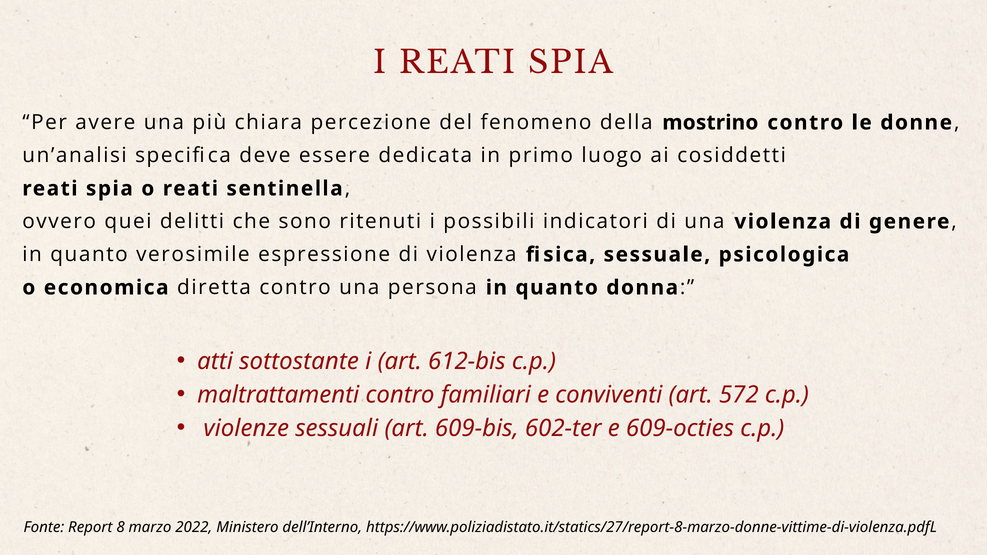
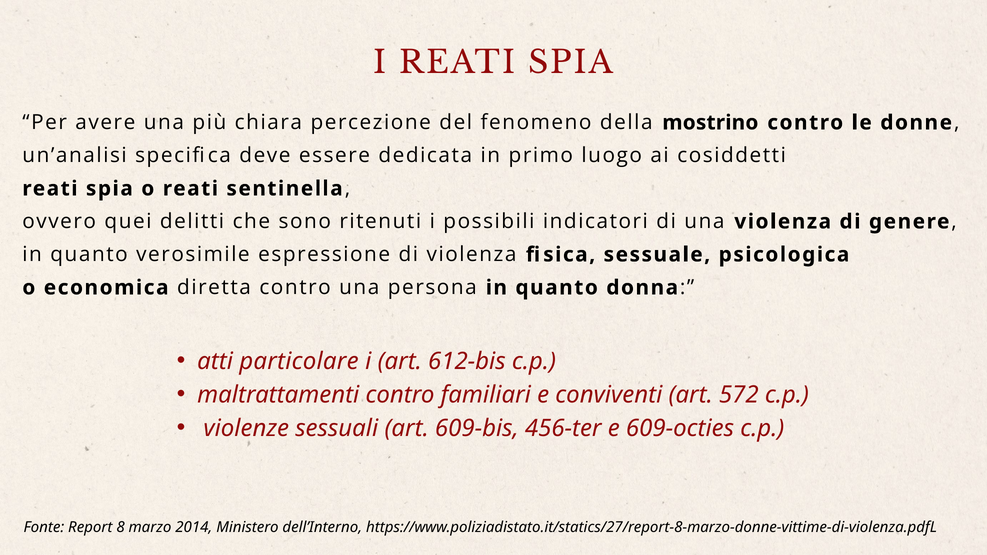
sottostante: sottostante -> particolare
602-ter: 602-ter -> 456-ter
2022: 2022 -> 2014
